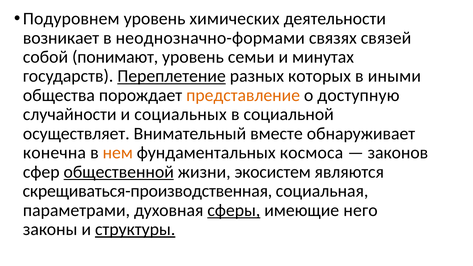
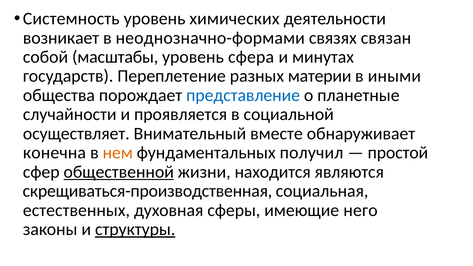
Подуровнем: Подуровнем -> Системность
связей: связей -> связан
понимают: понимают -> масштабы
семьи: семьи -> сфера
Переплетение underline: present -> none
которых: которых -> материи
представление colour: orange -> blue
доступную: доступную -> планетные
социальных: социальных -> проявляется
космоса: космоса -> получил
законов: законов -> простой
экосистем: экосистем -> находится
параметрами: параметрами -> естественных
сферы underline: present -> none
